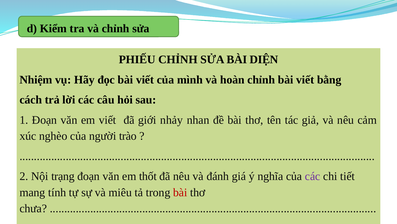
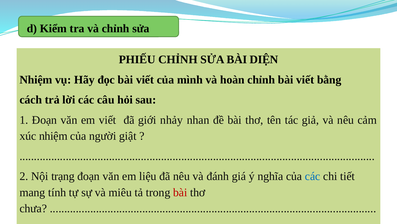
xúc nghèo: nghèo -> nhiệm
trào: trào -> giật
thốt: thốt -> liệu
các at (313, 176) colour: purple -> blue
